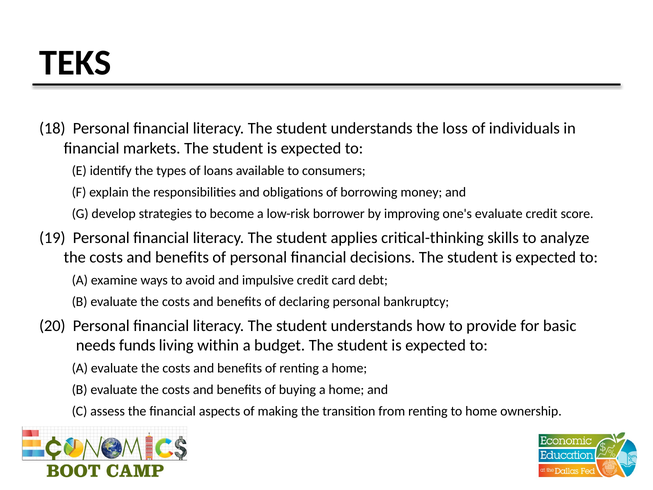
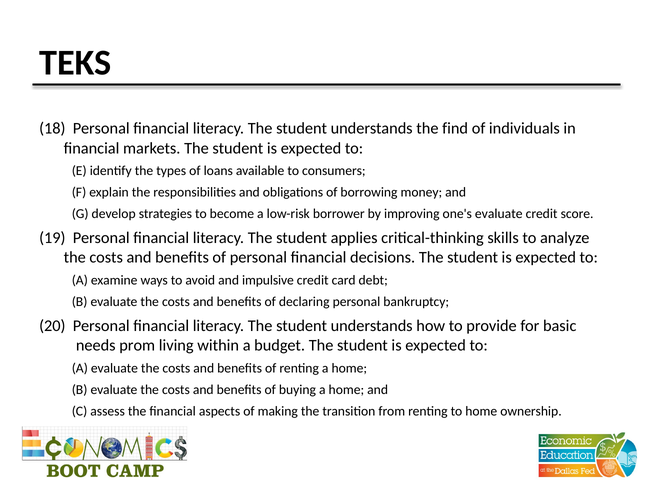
loss: loss -> find
funds: funds -> prom
